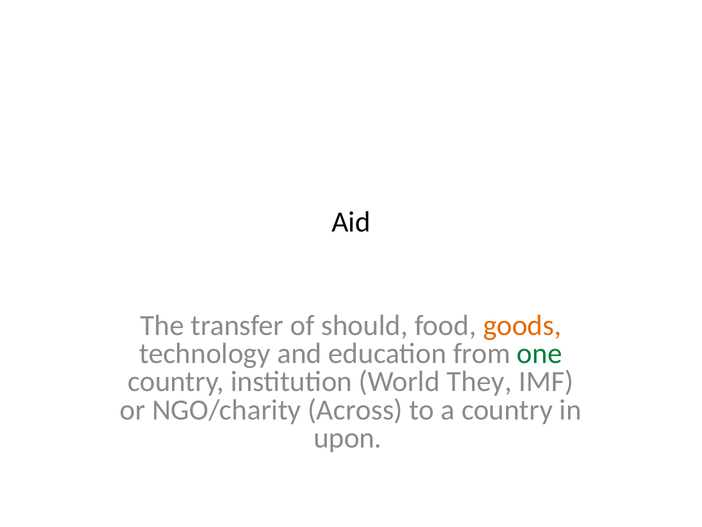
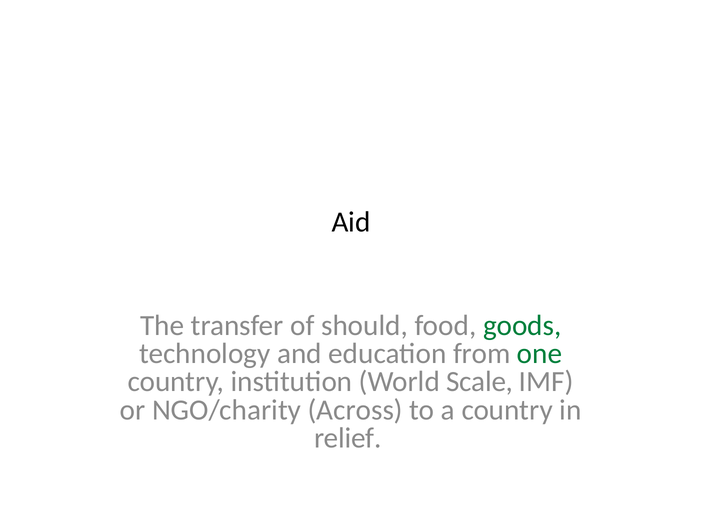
goods colour: orange -> green
They: They -> Scale
upon: upon -> relief
